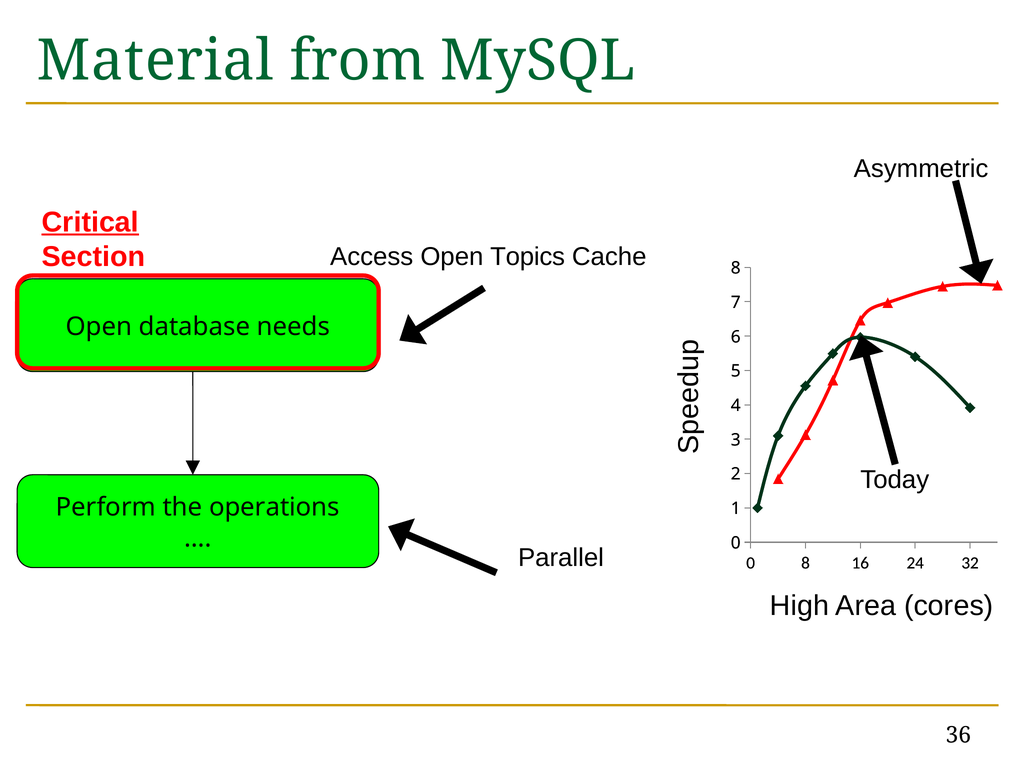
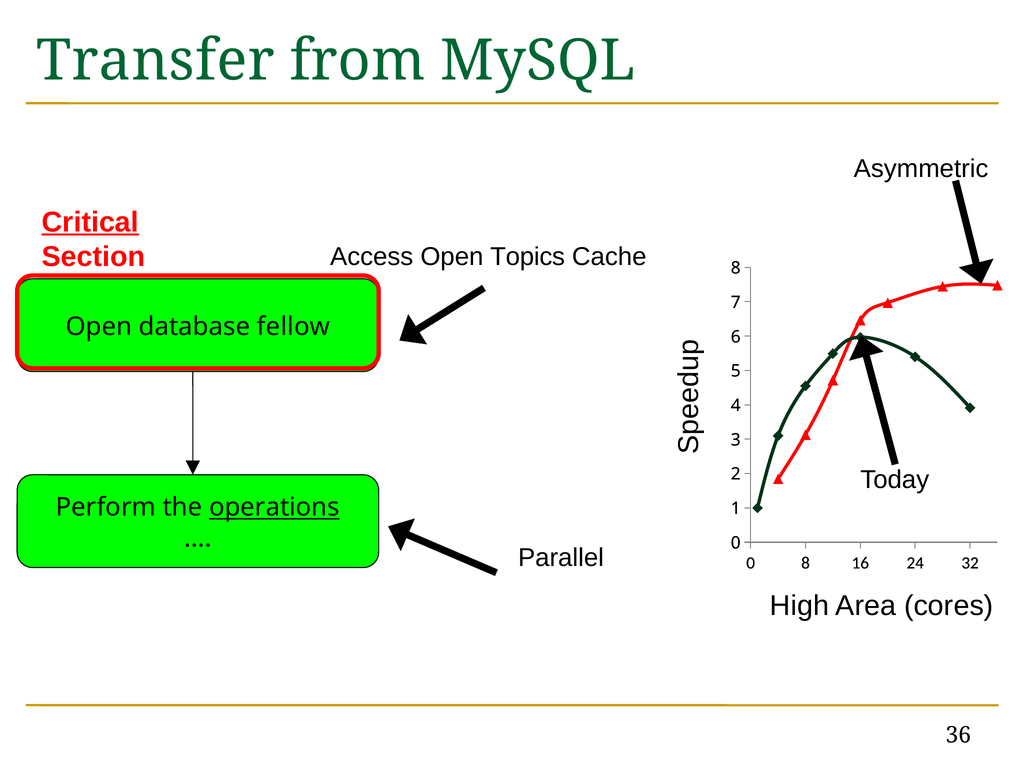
Material: Material -> Transfer
needs: needs -> fellow
operations underline: none -> present
